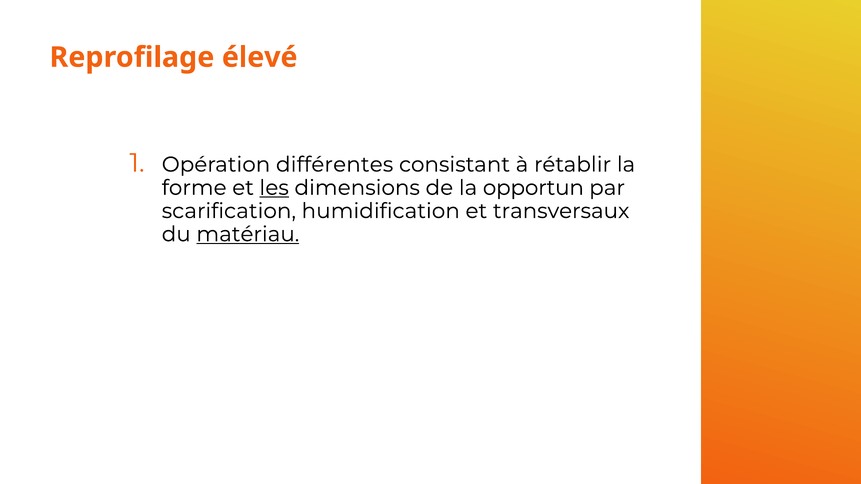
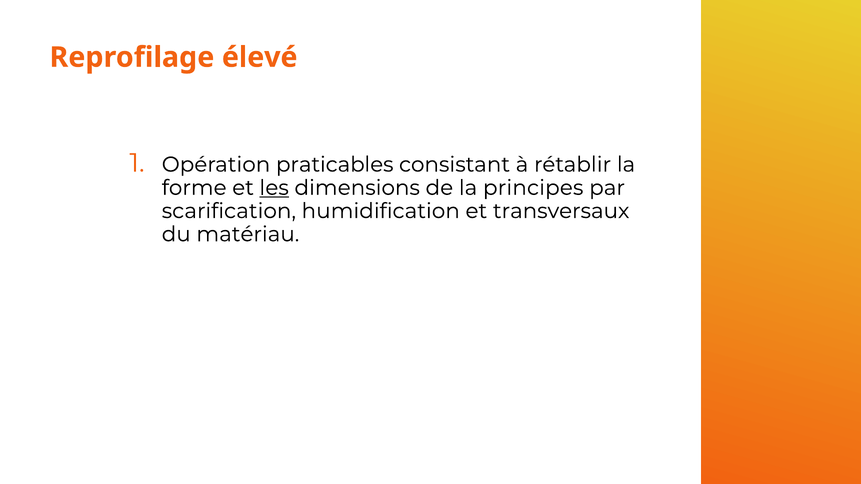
différentes: différentes -> praticables
opportun: opportun -> principes
matériau underline: present -> none
